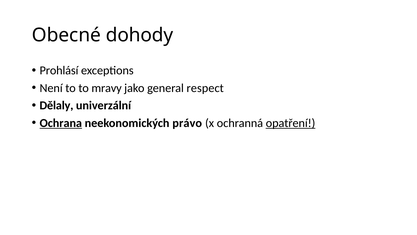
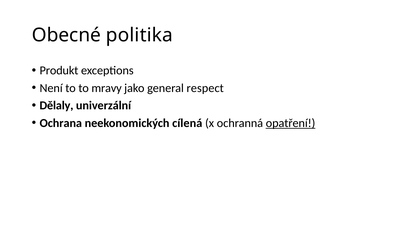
dohody: dohody -> politika
Prohlásí: Prohlásí -> Produkt
Ochrana underline: present -> none
právo: právo -> cílená
